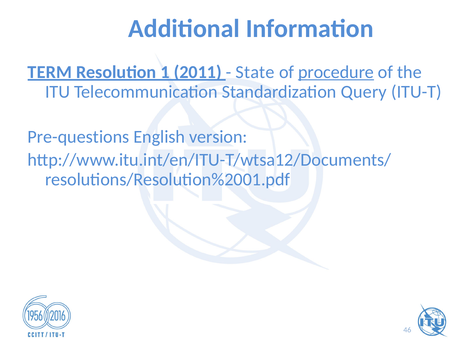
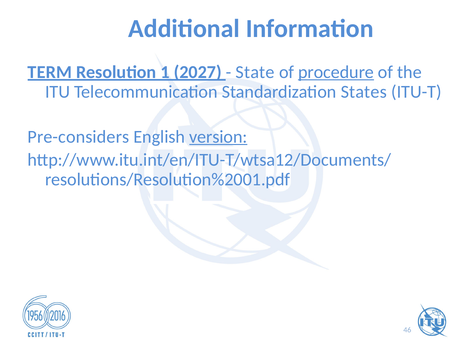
2011: 2011 -> 2027
Query: Query -> States
Pre-questions: Pre-questions -> Pre-considers
version underline: none -> present
